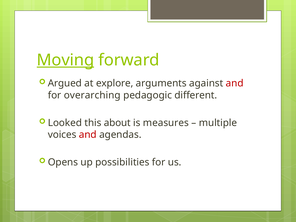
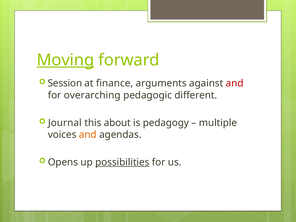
Argued: Argued -> Session
explore: explore -> finance
Looked: Looked -> Journal
measures: measures -> pedagogy
and at (88, 135) colour: red -> orange
possibilities underline: none -> present
